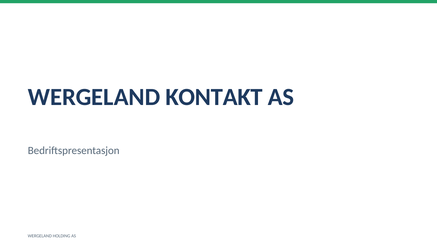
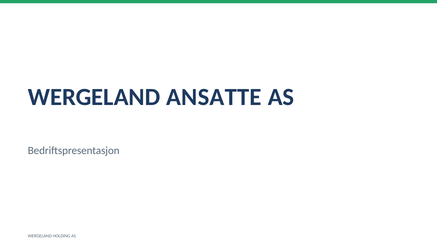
KONTAKT: KONTAKT -> ANSATTE
